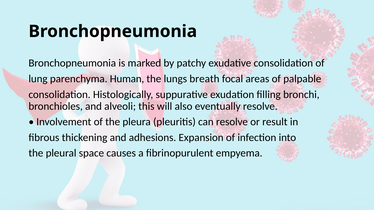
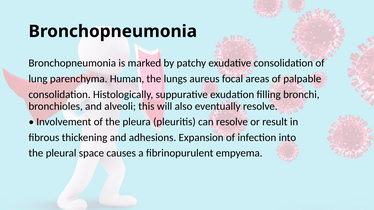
breath: breath -> aureus
